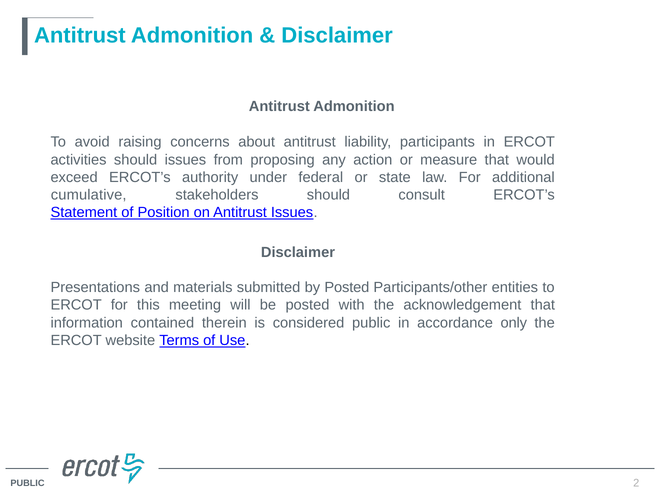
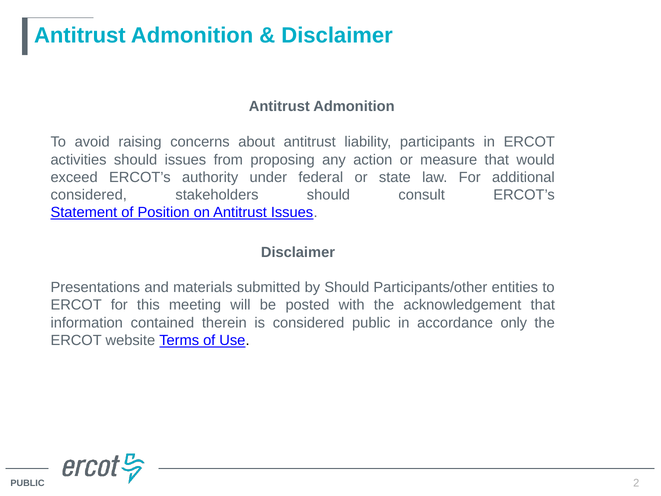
cumulative at (89, 195): cumulative -> considered
by Posted: Posted -> Should
